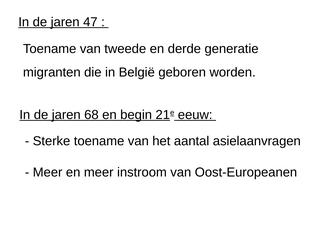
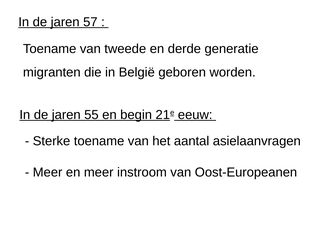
47: 47 -> 57
68: 68 -> 55
